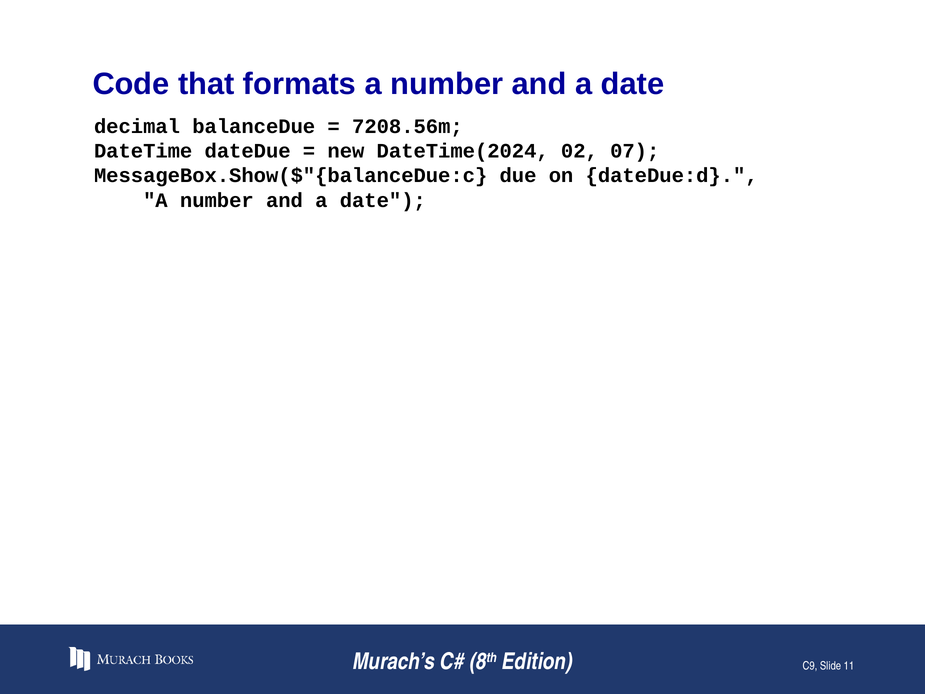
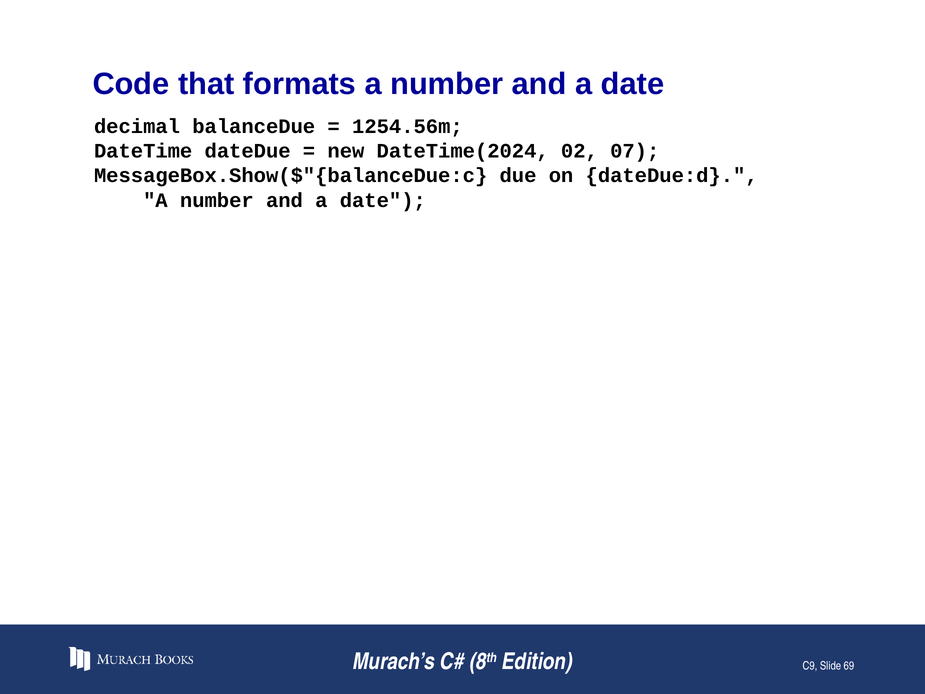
7208.56m: 7208.56m -> 1254.56m
11: 11 -> 69
